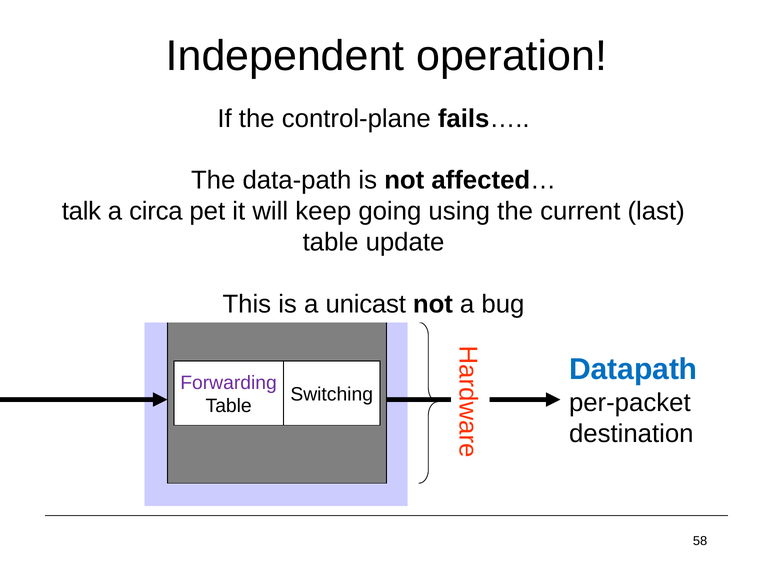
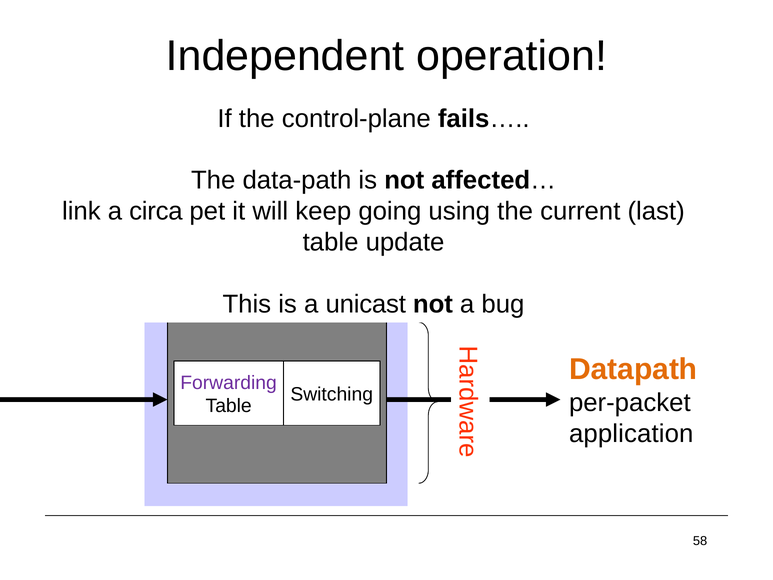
talk: talk -> link
Datapath colour: blue -> orange
destination: destination -> application
